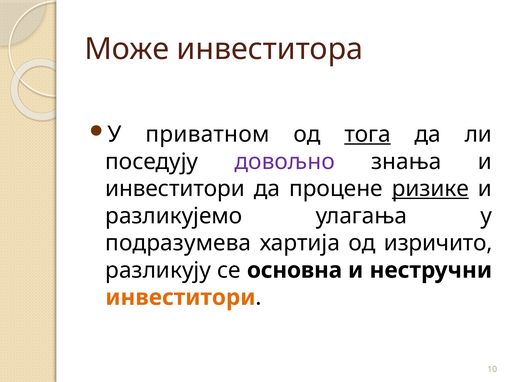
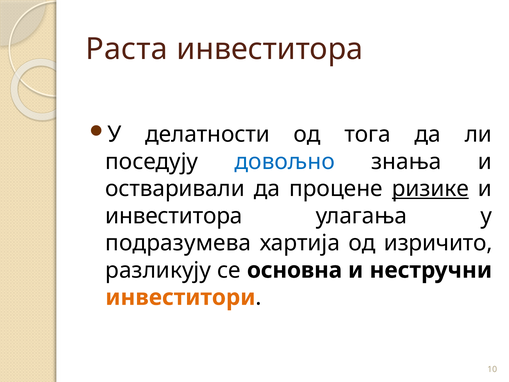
Може: Може -> Раста
приватном: приватном -> делатности
тога underline: present -> none
довољно colour: purple -> blue
инвеститори at (175, 189): инвеститори -> остваривали
разликујемо at (174, 216): разликујемо -> инвеститора
